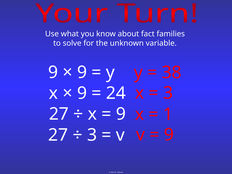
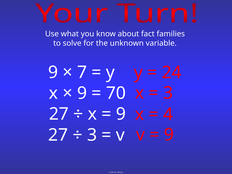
9 at (82, 72): 9 -> 7
38: 38 -> 24
24: 24 -> 70
1: 1 -> 4
